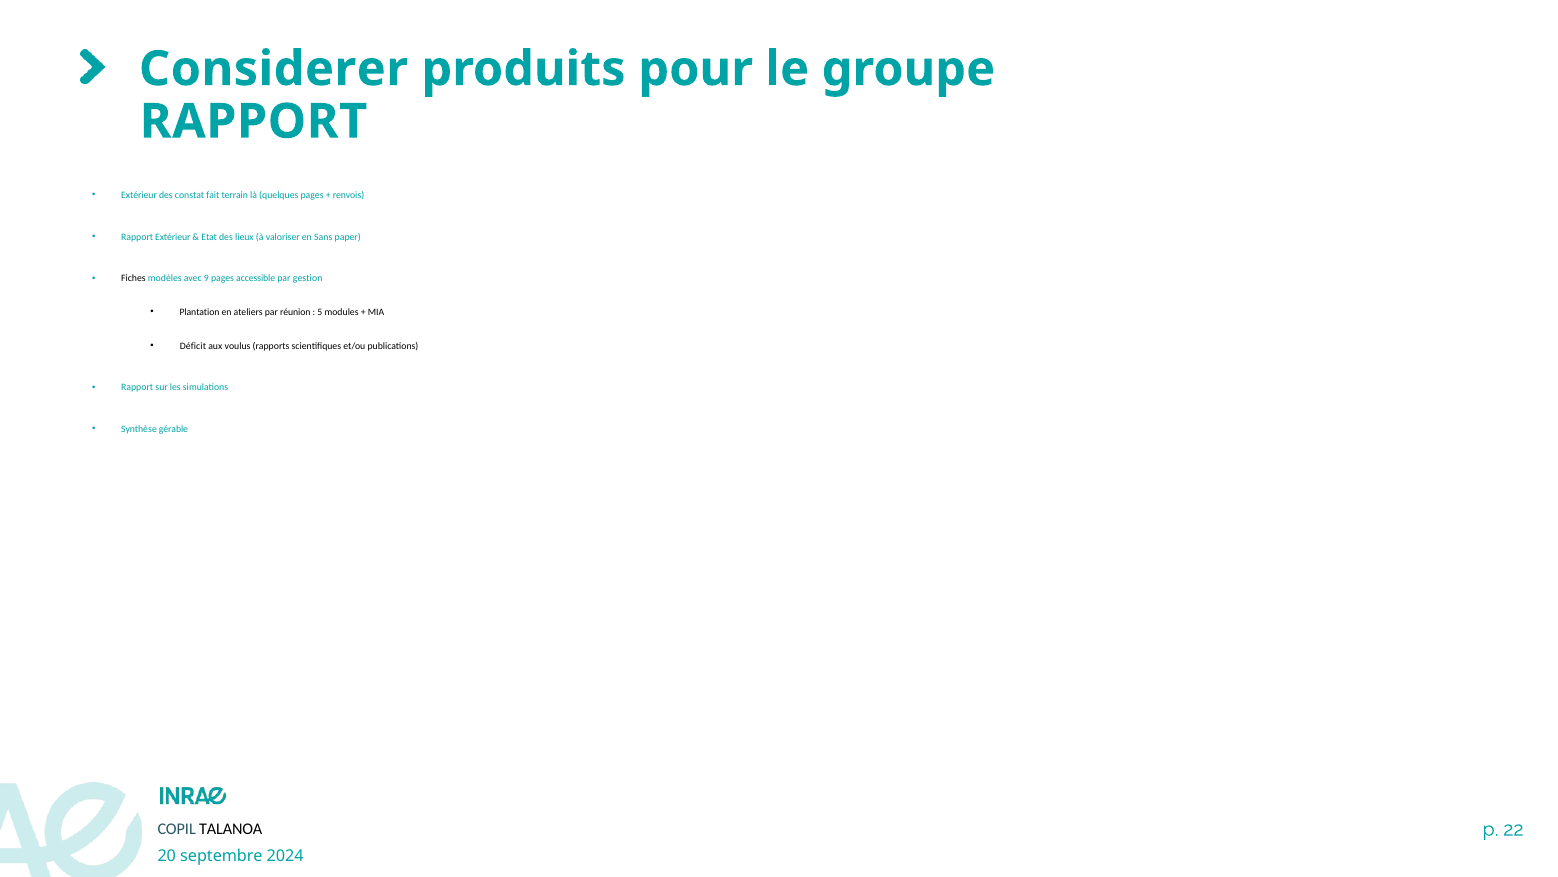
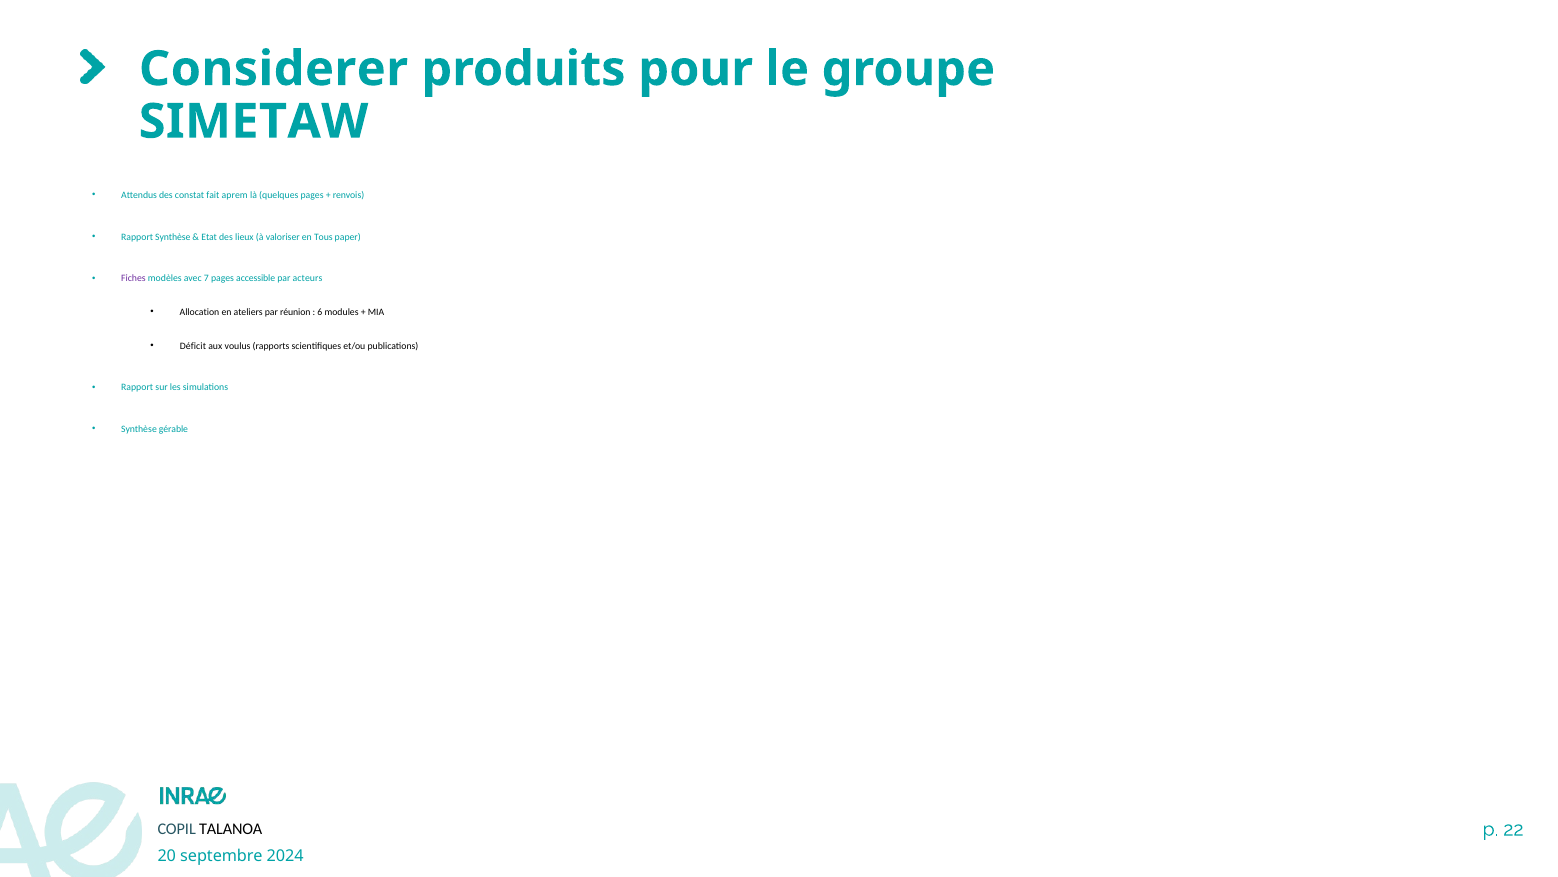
RAPPORT at (253, 122): RAPPORT -> SIMETAW
Extérieur at (139, 195): Extérieur -> Attendus
terrain: terrain -> aprem
Rapport Extérieur: Extérieur -> Synthèse
Sans: Sans -> Tous
Fiches colour: black -> purple
9: 9 -> 7
gestion: gestion -> acteurs
Plantation: Plantation -> Allocation
5: 5 -> 6
